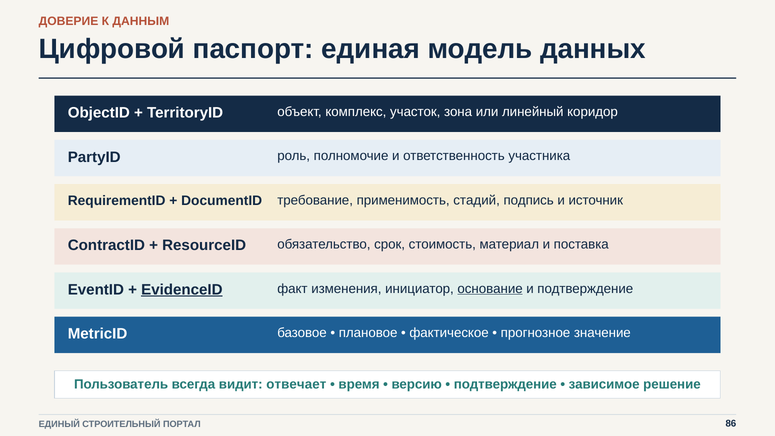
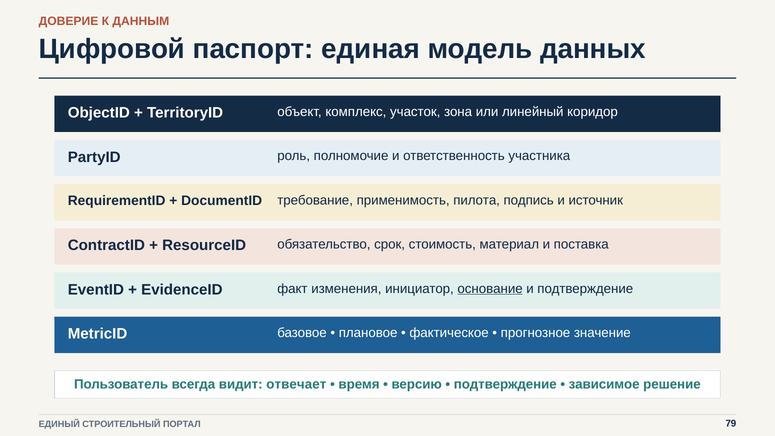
стадий: стадий -> пилота
EvidenceID underline: present -> none
86: 86 -> 79
